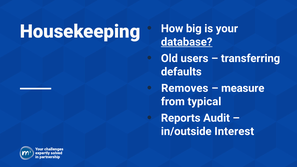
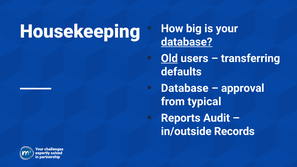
Old underline: none -> present
Removes at (185, 88): Removes -> Database
measure: measure -> approval
Interest: Interest -> Records
